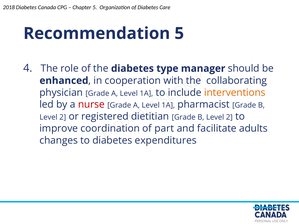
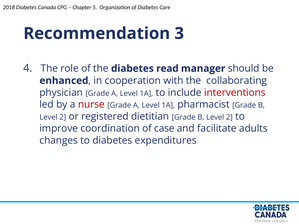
Recommendation 5: 5 -> 3
type: type -> read
interventions colour: orange -> red
part: part -> case
